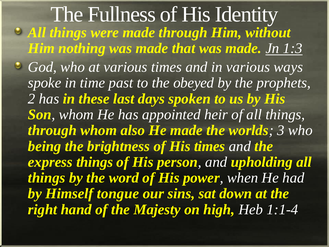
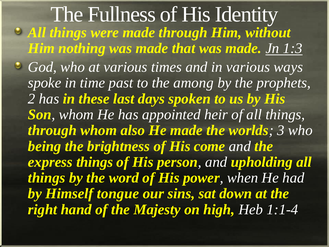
obeyed: obeyed -> among
His times: times -> come
